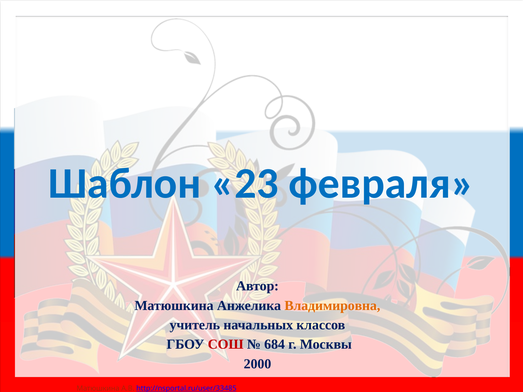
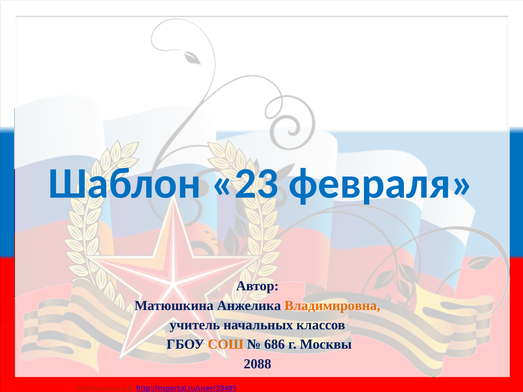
СОШ colour: red -> orange
684: 684 -> 686
2000: 2000 -> 2088
